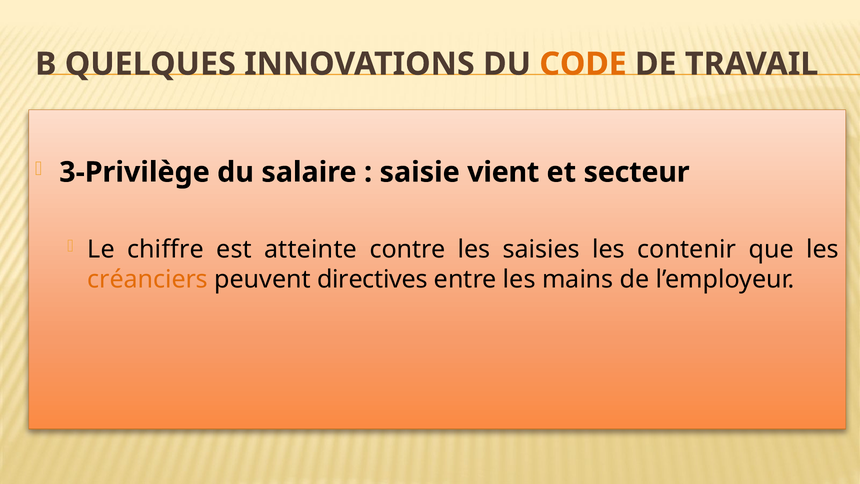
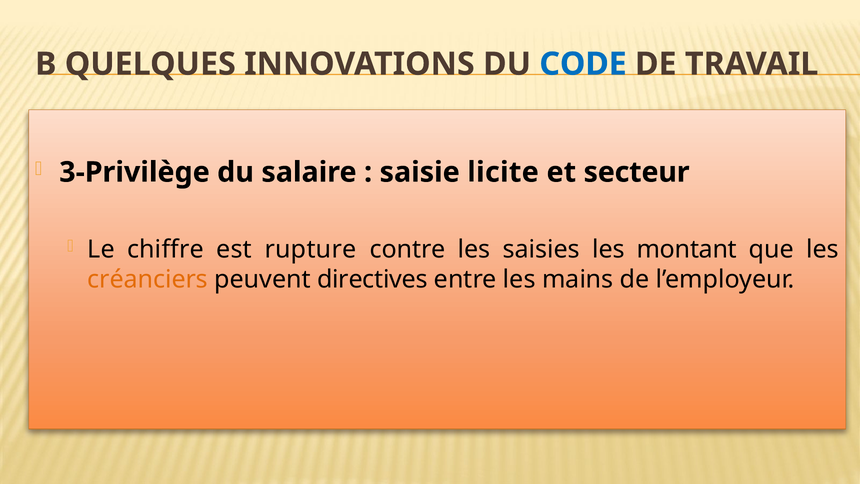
CODE colour: orange -> blue
vient: vient -> licite
atteinte: atteinte -> rupture
contenir: contenir -> montant
